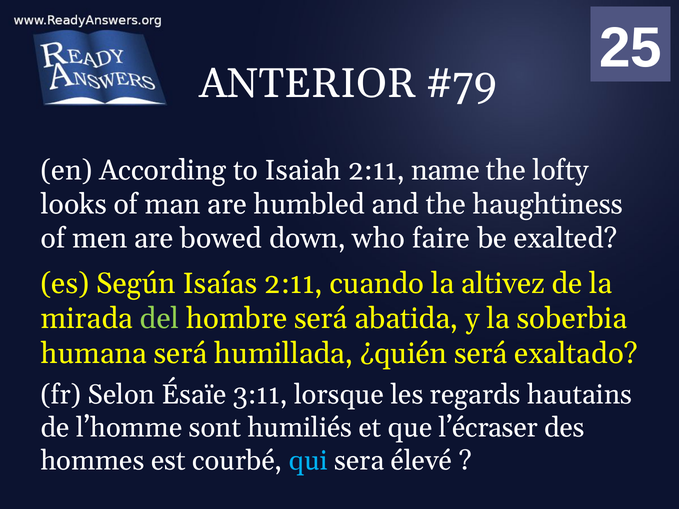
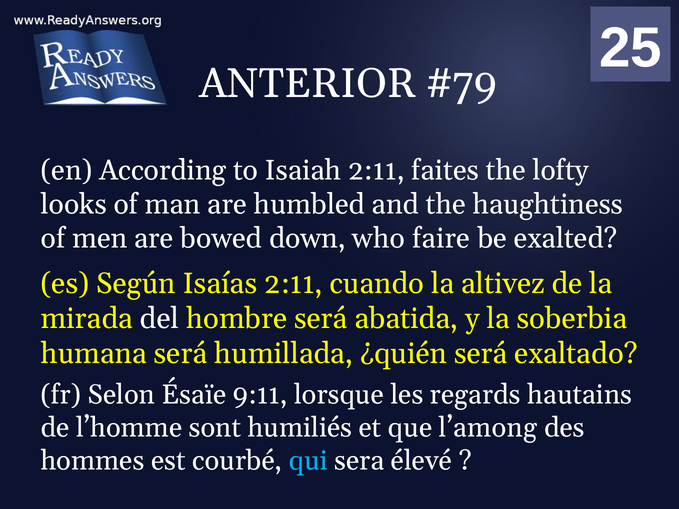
name: name -> faites
del colour: light green -> white
3:11: 3:11 -> 9:11
l’écraser: l’écraser -> l’among
